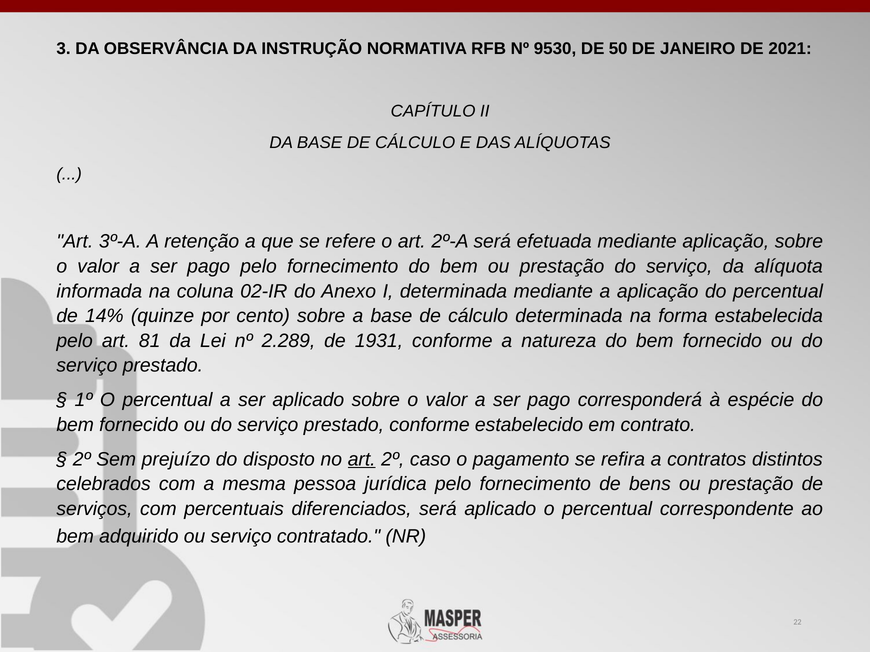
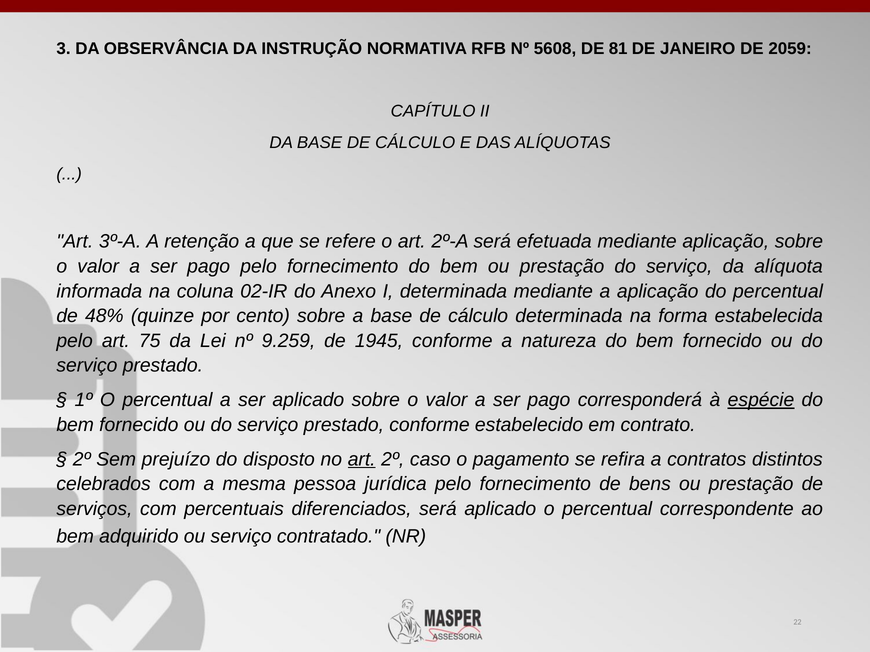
9530: 9530 -> 5608
50: 50 -> 81
2021: 2021 -> 2059
14%: 14% -> 48%
81: 81 -> 75
2.289: 2.289 -> 9.259
1931: 1931 -> 1945
espécie underline: none -> present
